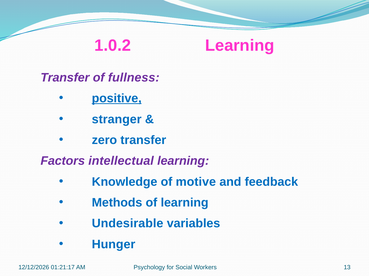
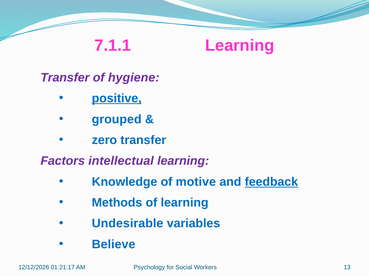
1.0.2: 1.0.2 -> 7.1.1
fullness: fullness -> hygiene
stranger: stranger -> grouped
feedback underline: none -> present
Hunger: Hunger -> Believe
